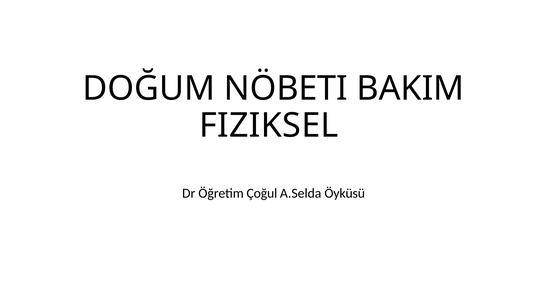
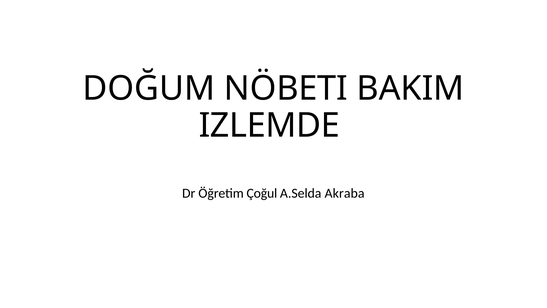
FIZIKSEL: FIZIKSEL -> IZLEMDE
Öyküsü: Öyküsü -> Akraba
